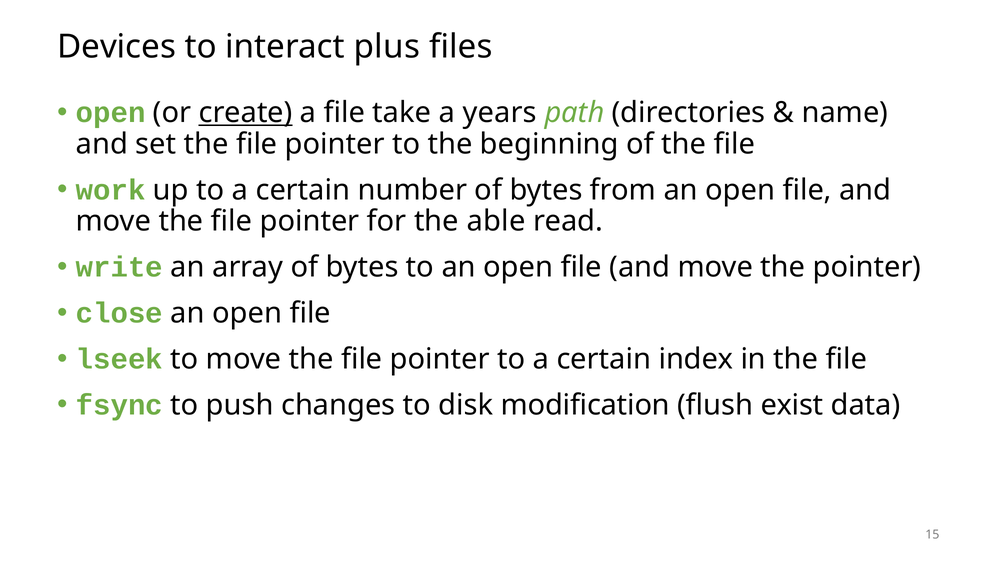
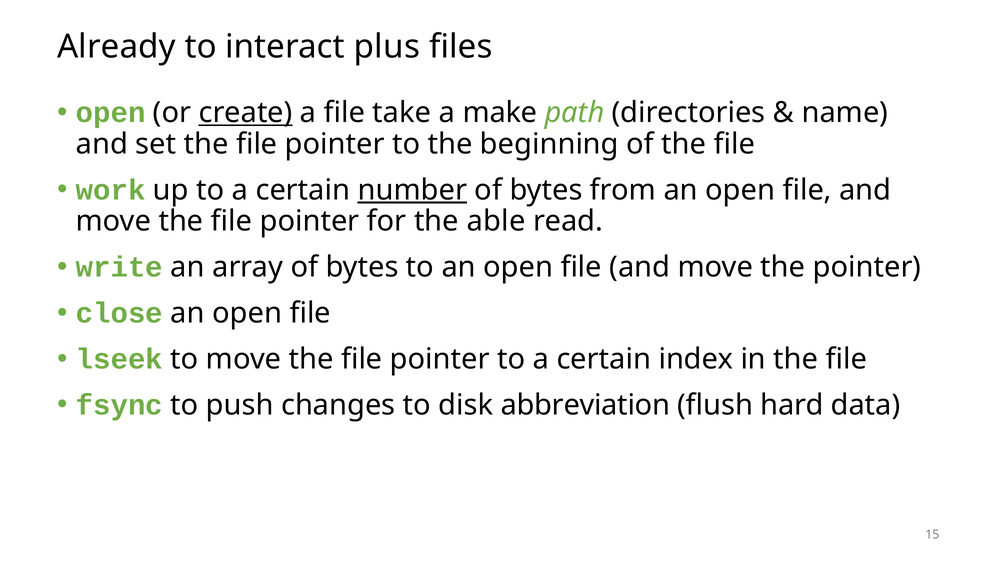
Devices: Devices -> Already
years: years -> make
number underline: none -> present
modification: modification -> abbreviation
exist: exist -> hard
